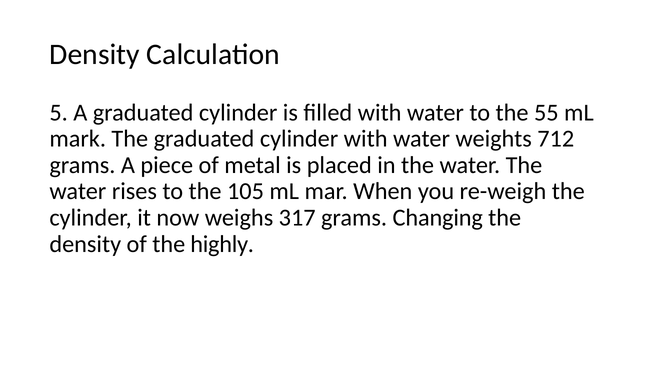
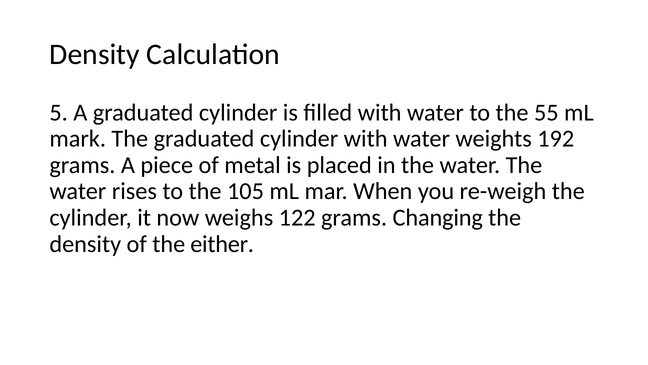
712: 712 -> 192
317: 317 -> 122
highly: highly -> either
